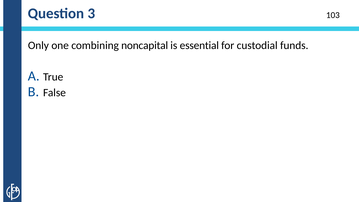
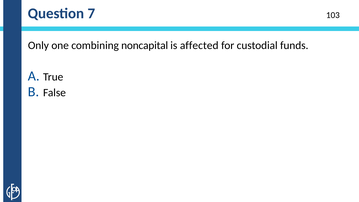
3: 3 -> 7
essential: essential -> affected
